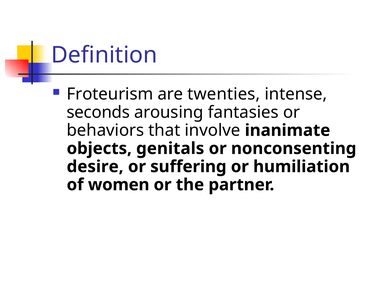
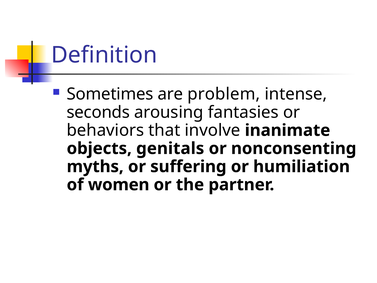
Froteurism: Froteurism -> Sometimes
twenties: twenties -> problem
desire: desire -> myths
